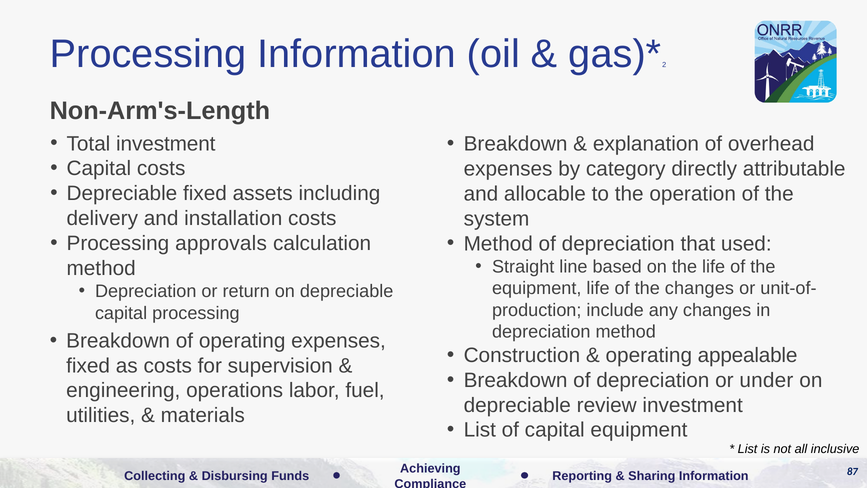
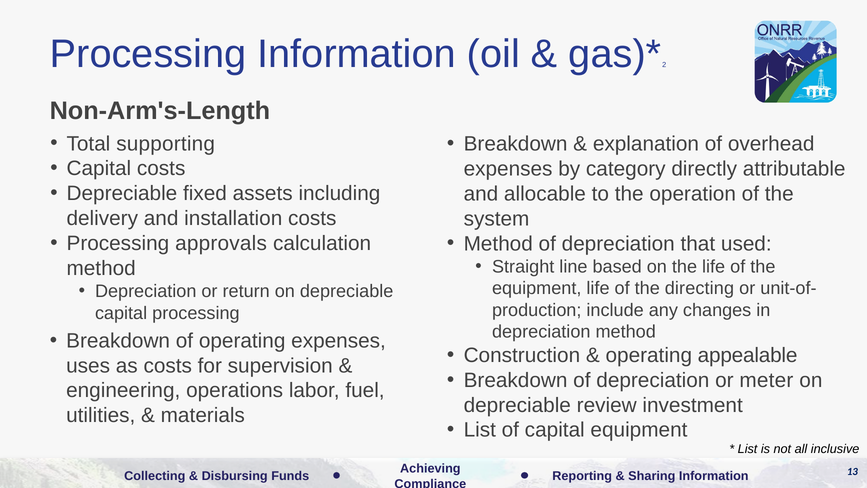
Total investment: investment -> supporting
the changes: changes -> directing
fixed at (88, 365): fixed -> uses
under: under -> meter
87: 87 -> 13
